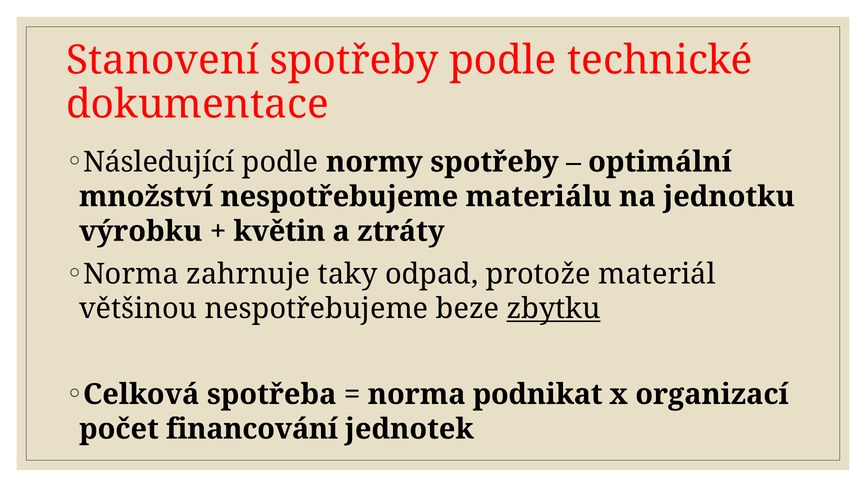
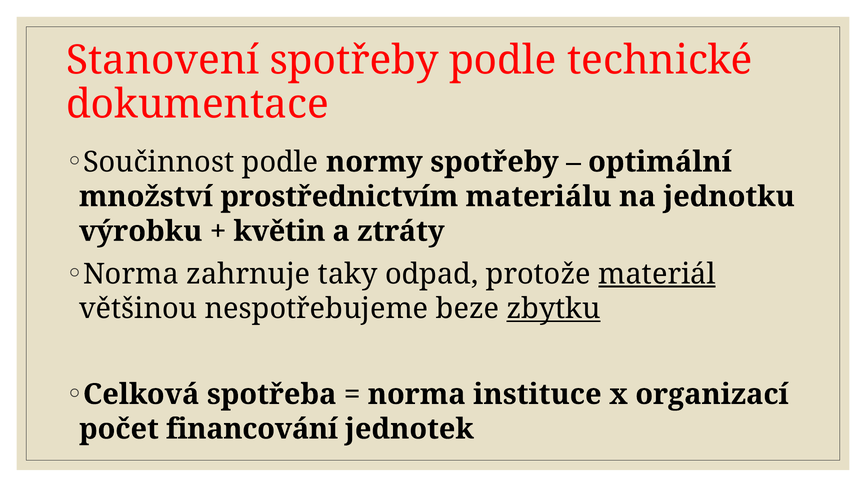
Následující: Následující -> Součinnost
množství nespotřebujeme: nespotřebujeme -> prostřednictvím
materiál underline: none -> present
podnikat: podnikat -> instituce
